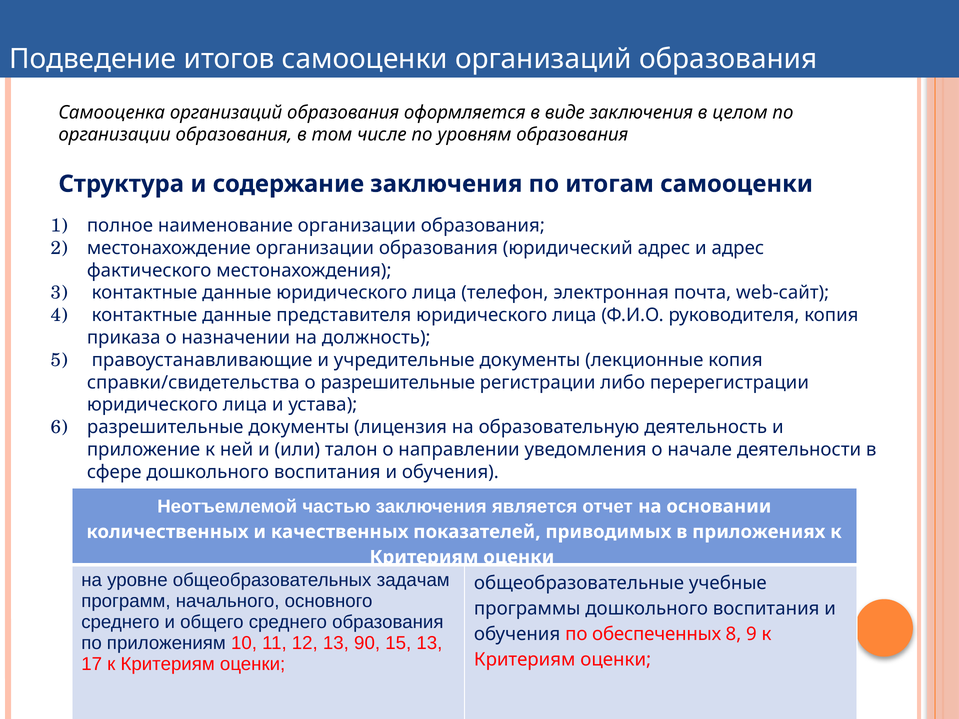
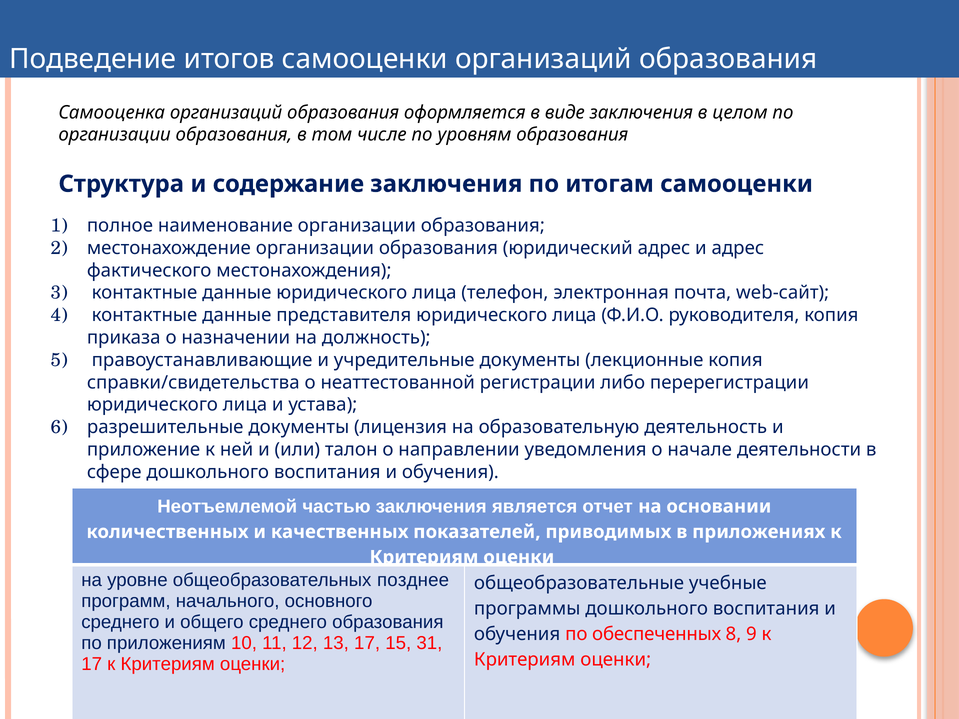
о разрешительные: разрешительные -> неаттестованной
задачам: задачам -> позднее
13 90: 90 -> 17
15 13: 13 -> 31
